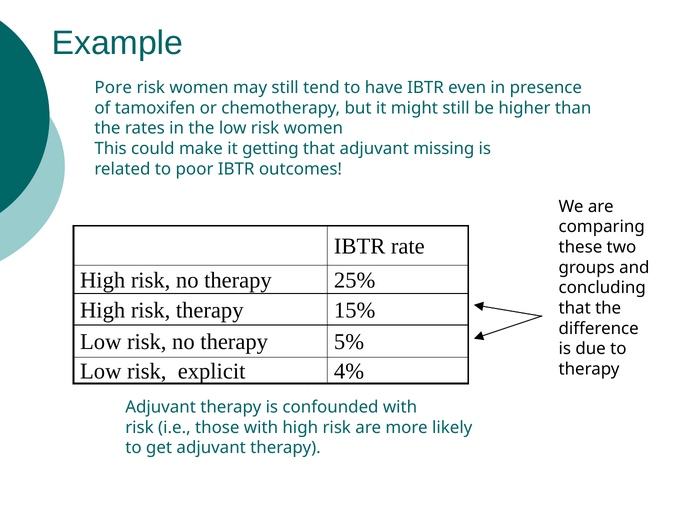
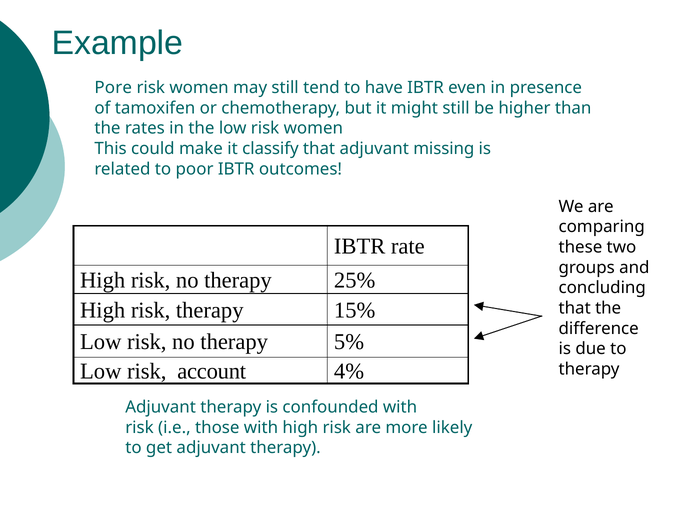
getting: getting -> classify
explicit: explicit -> account
